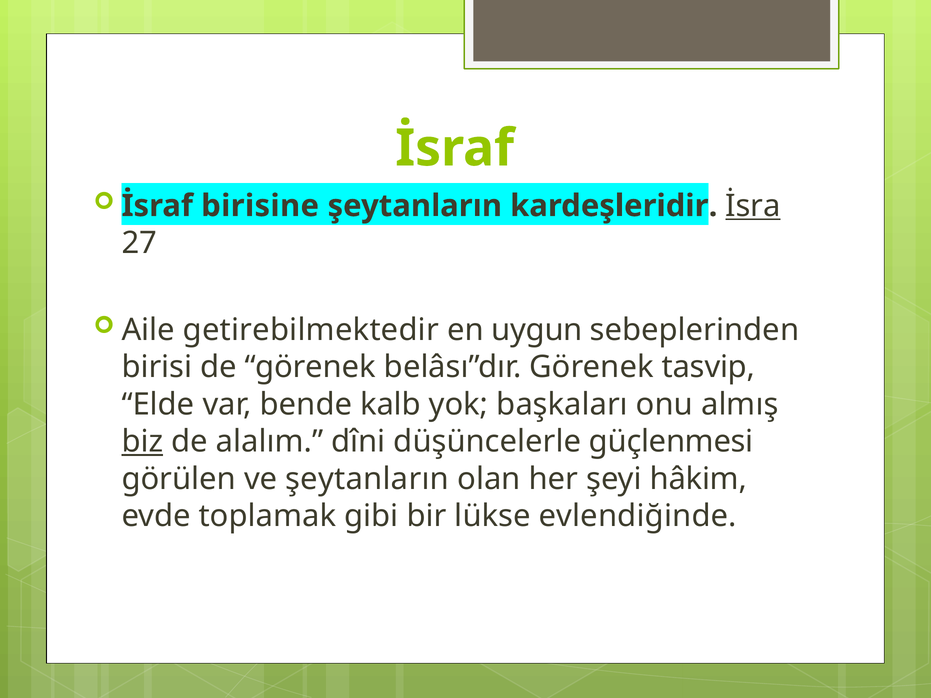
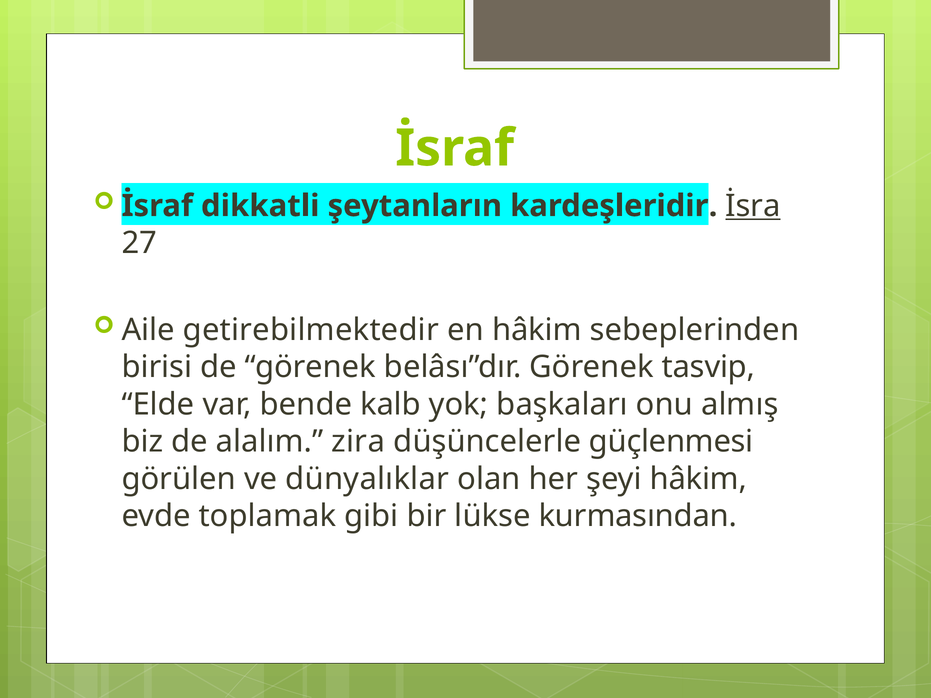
birisine: birisine -> dikkatli
en uygun: uygun -> hâkim
biz underline: present -> none
dîni: dîni -> zira
ve şeytanların: şeytanların -> dünyalıklar
evlendiğinde: evlendiğinde -> kurmasından
